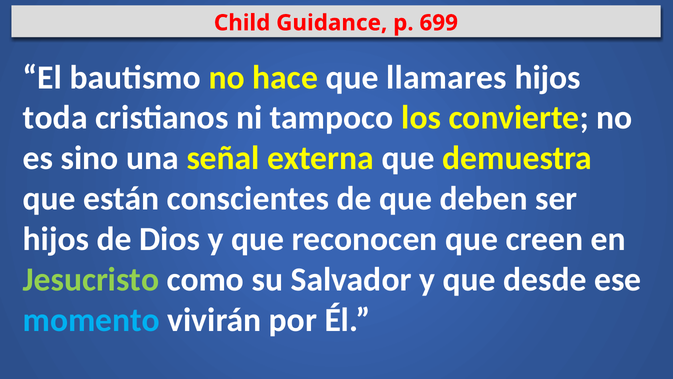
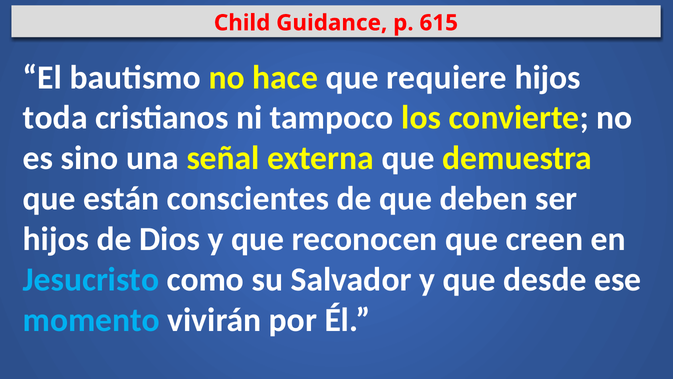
699: 699 -> 615
llamares: llamares -> requiere
Jesucristo colour: light green -> light blue
